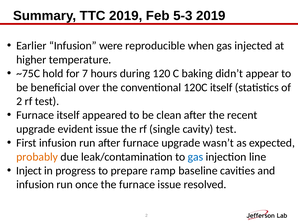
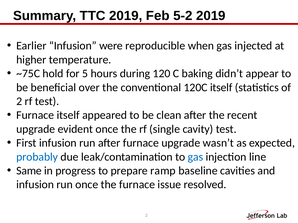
5-3: 5-3 -> 5-2
7: 7 -> 5
evident issue: issue -> once
probably colour: orange -> blue
Inject: Inject -> Same
